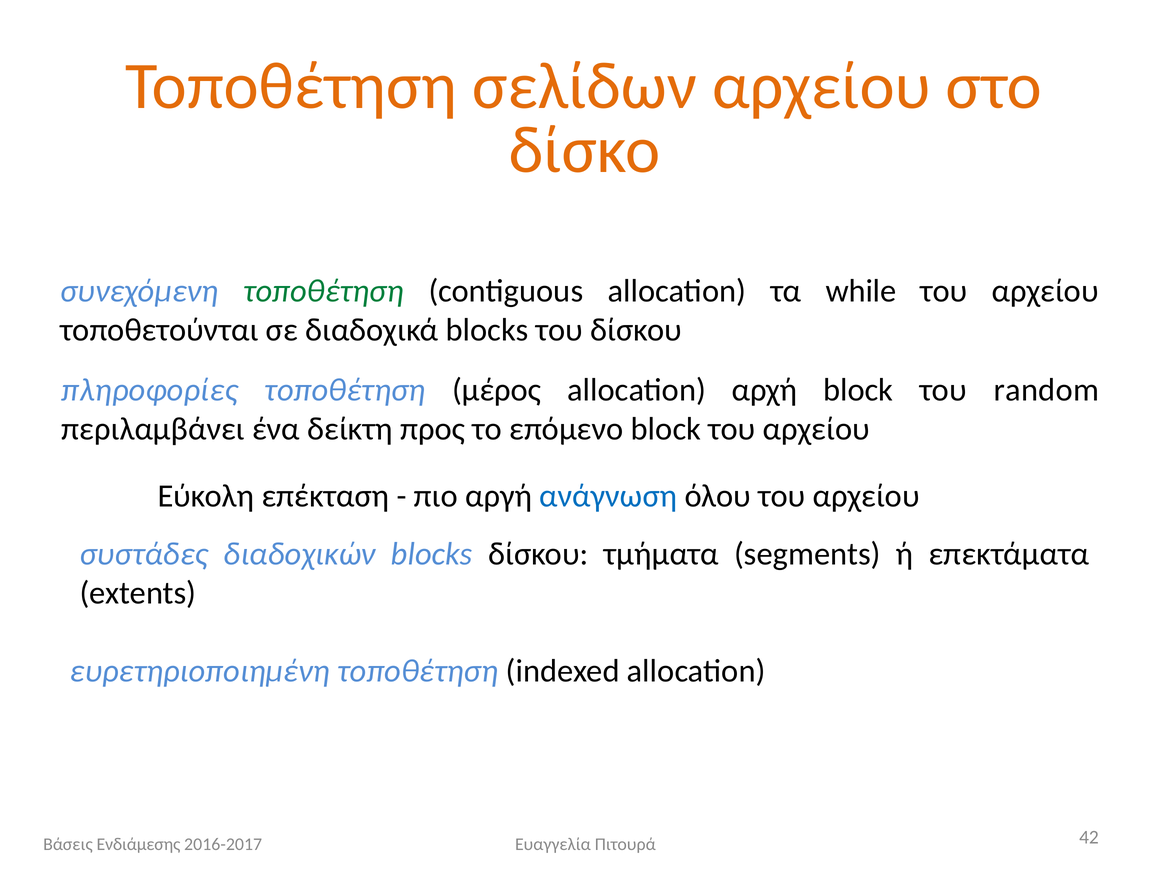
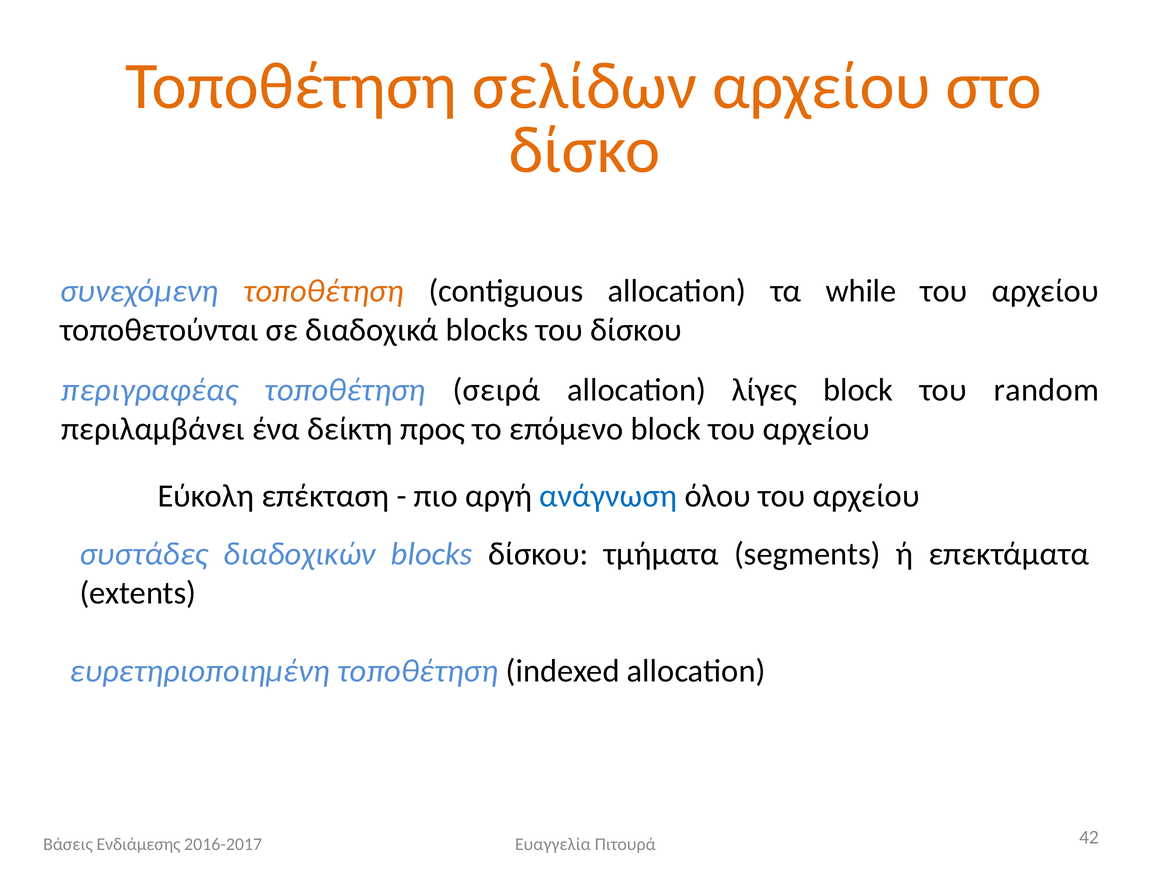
τοποθέτηση at (323, 291) colour: green -> orange
πληροφορίες: πληροφορίες -> περιγραφέας
μέρος: μέρος -> σειρά
αρχή: αρχή -> λίγες
